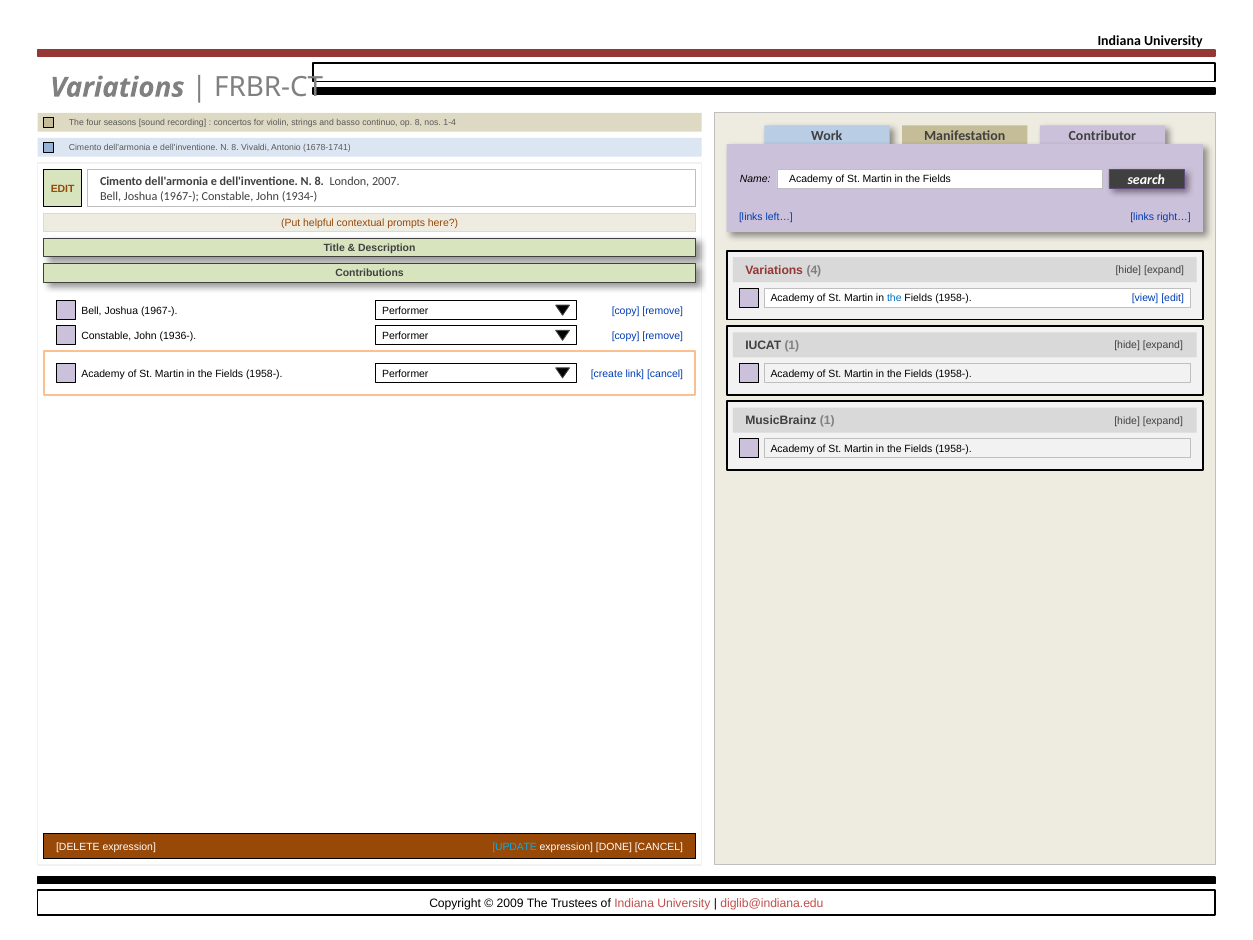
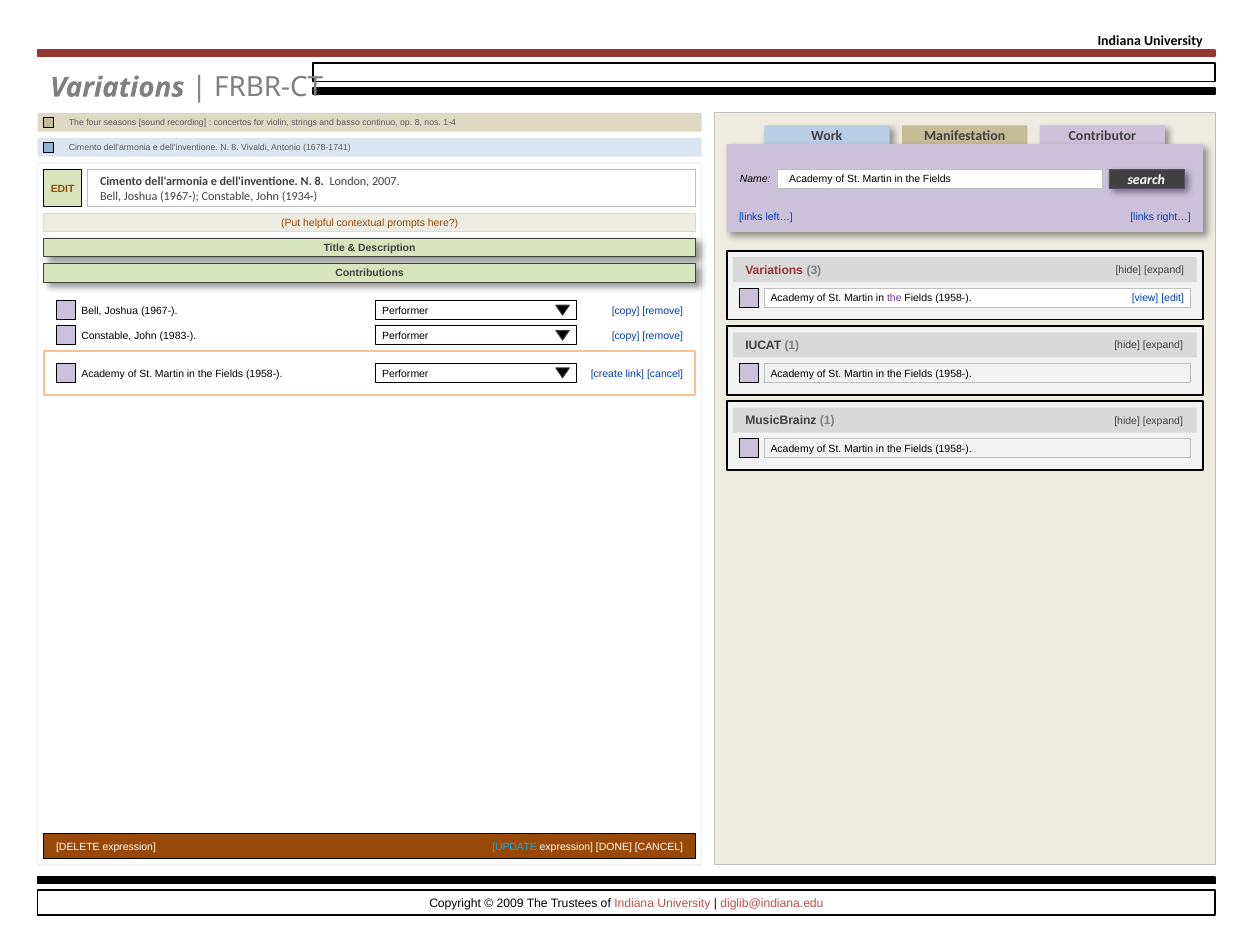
4: 4 -> 3
the at (894, 298) colour: blue -> purple
1936-: 1936- -> 1983-
